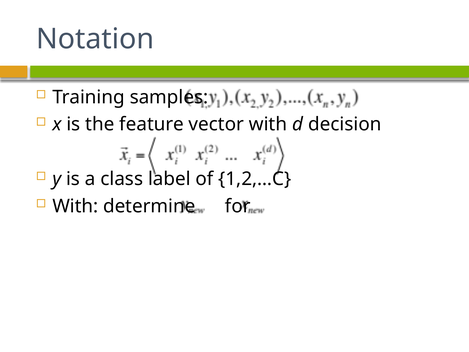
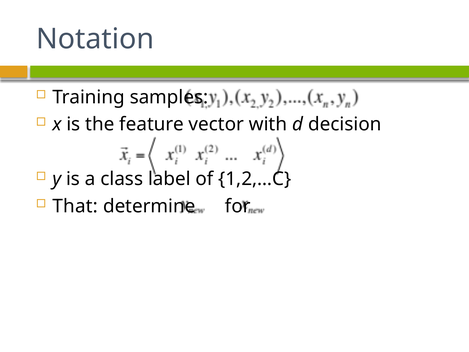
With at (75, 206): With -> That
